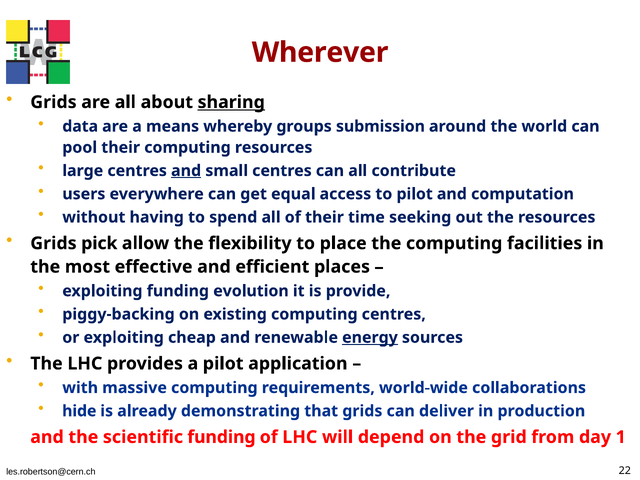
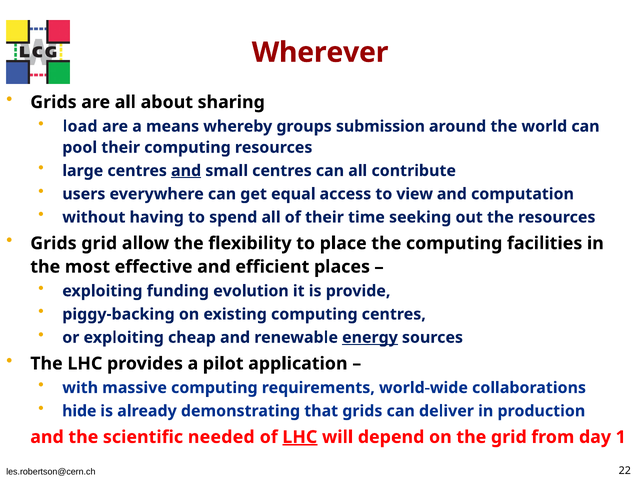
sharing underline: present -> none
data: data -> load
to pilot: pilot -> view
Grids pick: pick -> grid
scientific funding: funding -> needed
LHC at (300, 437) underline: none -> present
